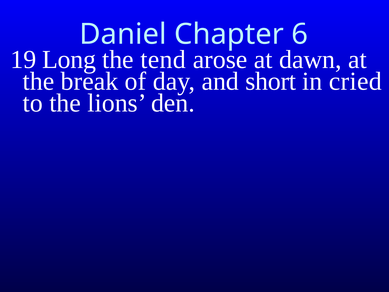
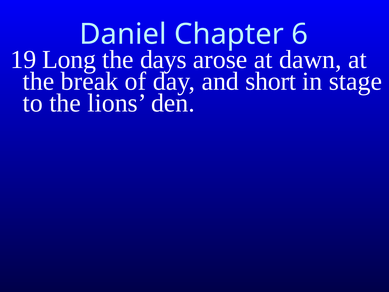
tend: tend -> days
cried: cried -> stage
